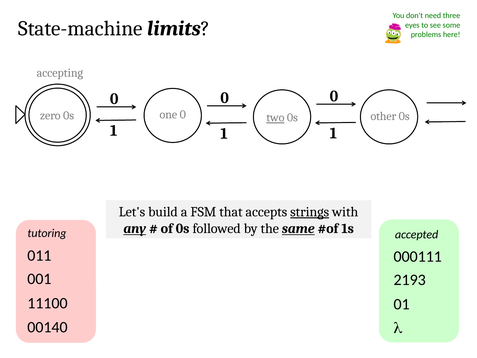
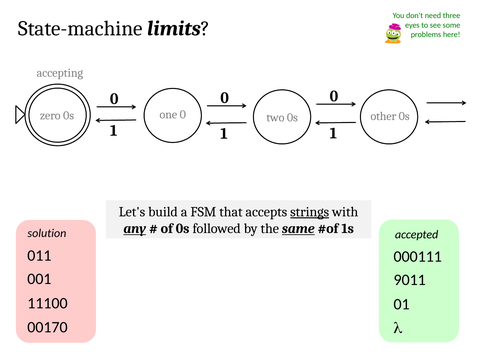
two underline: present -> none
tutoring: tutoring -> solution
2193: 2193 -> 9011
00140: 00140 -> 00170
